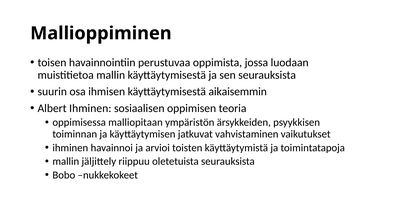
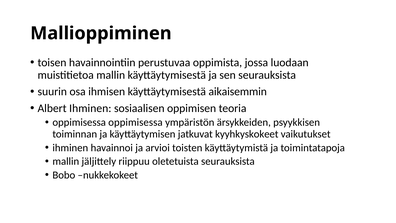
oppimisessa malliopitaan: malliopitaan -> oppimisessa
vahvistaminen: vahvistaminen -> kyyhkyskokeet
